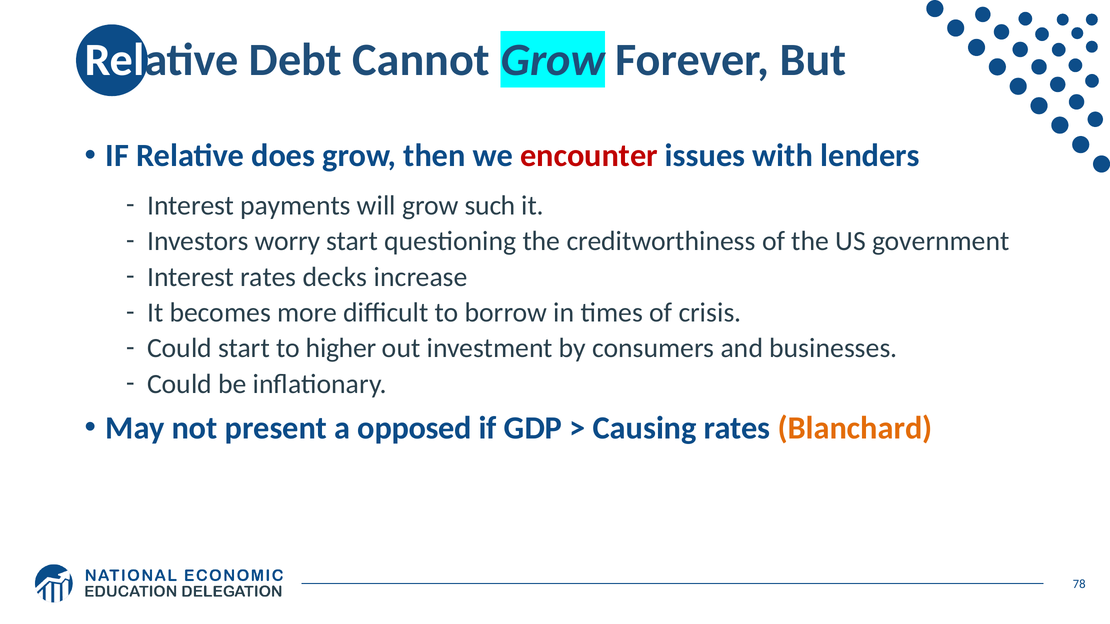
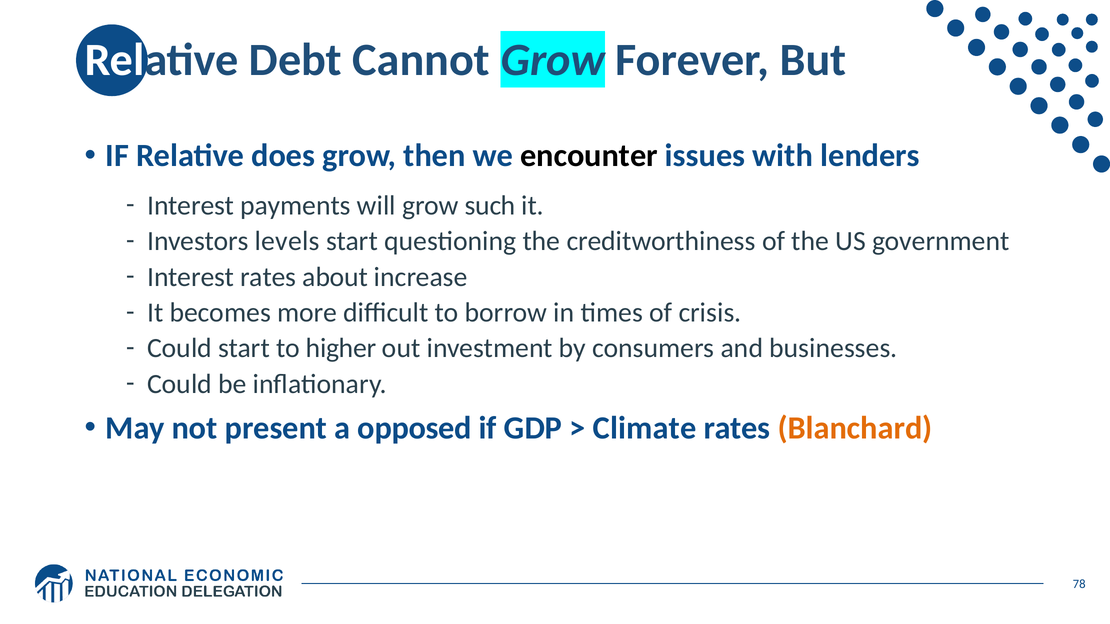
encounter colour: red -> black
worry: worry -> levels
decks: decks -> about
Causing: Causing -> Climate
